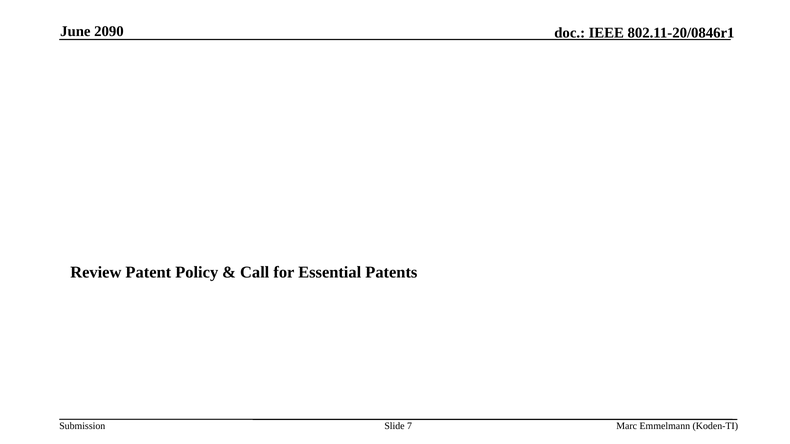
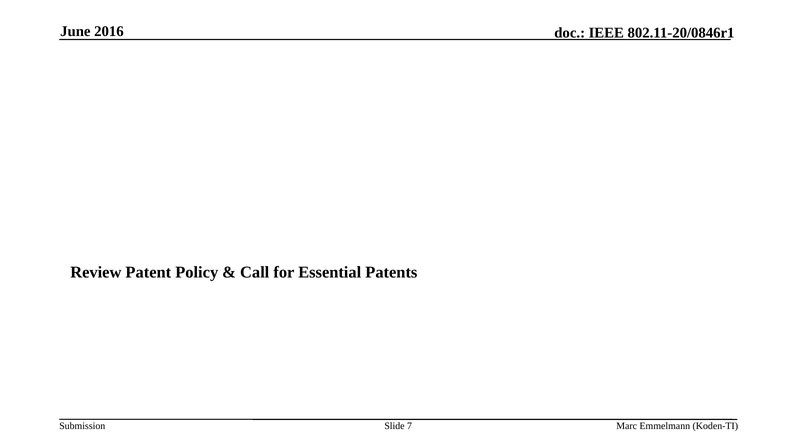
2090: 2090 -> 2016
